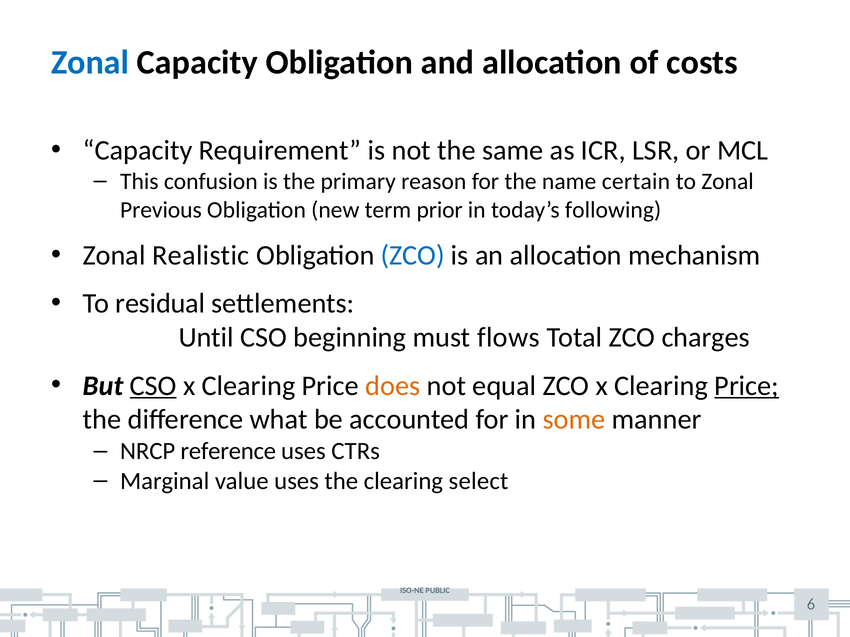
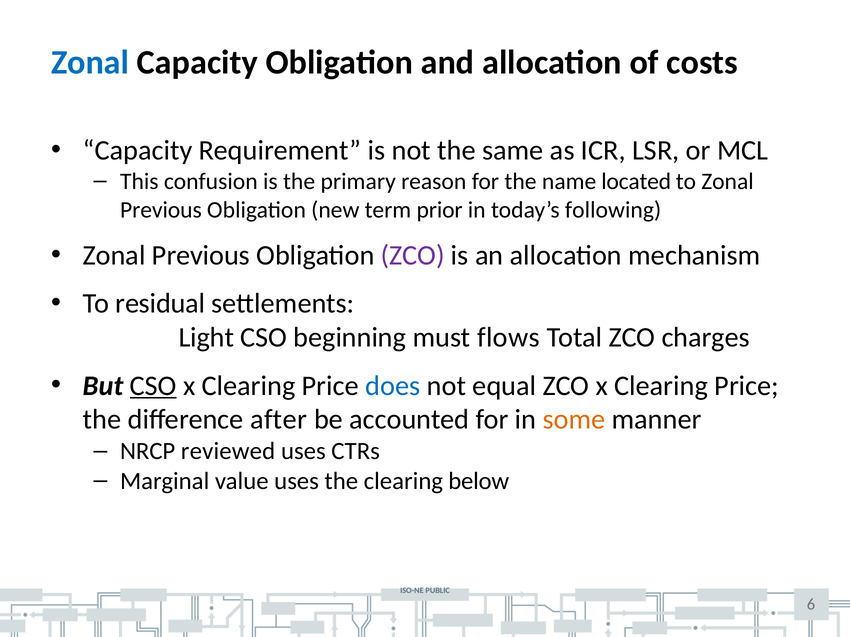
certain: certain -> located
Realistic at (201, 256): Realistic -> Previous
ZCO at (413, 256) colour: blue -> purple
Until: Until -> Light
does colour: orange -> blue
Price at (747, 386) underline: present -> none
what: what -> after
reference: reference -> reviewed
select: select -> below
